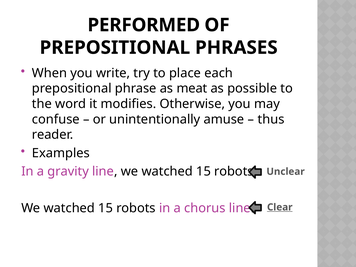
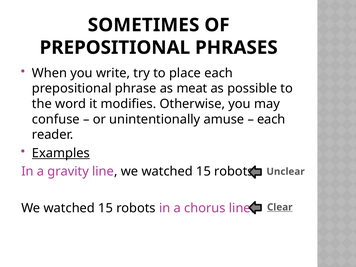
PERFORMED: PERFORMED -> SOMETIMES
thus at (271, 119): thus -> each
Examples underline: none -> present
